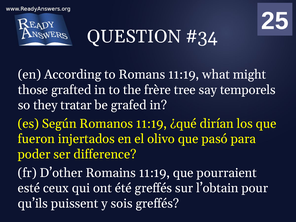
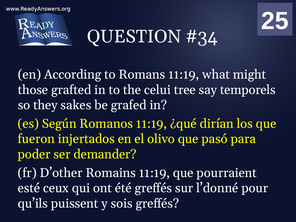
frère: frère -> celui
tratar: tratar -> sakes
difference: difference -> demander
l’obtain: l’obtain -> l’donné
